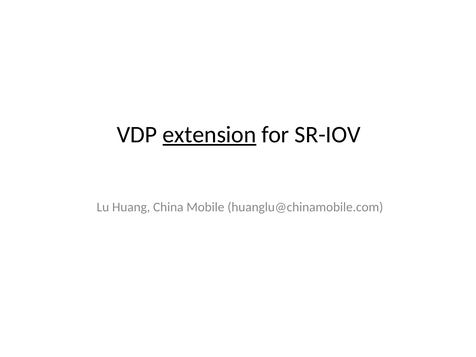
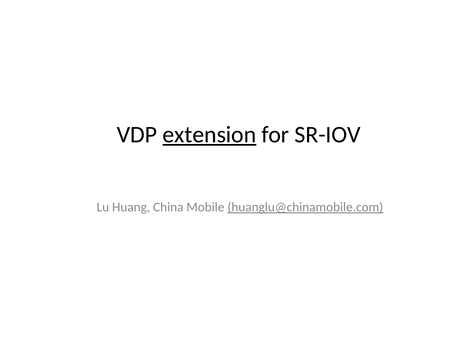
huanglu@chinamobile.com underline: none -> present
